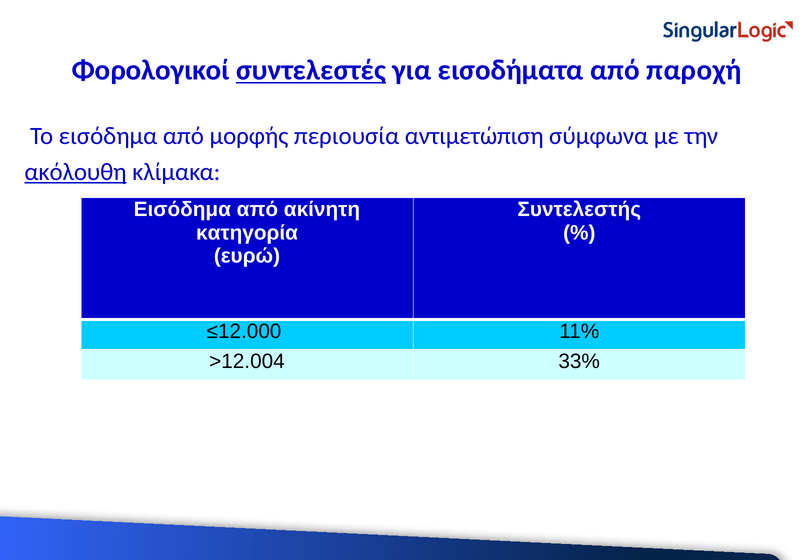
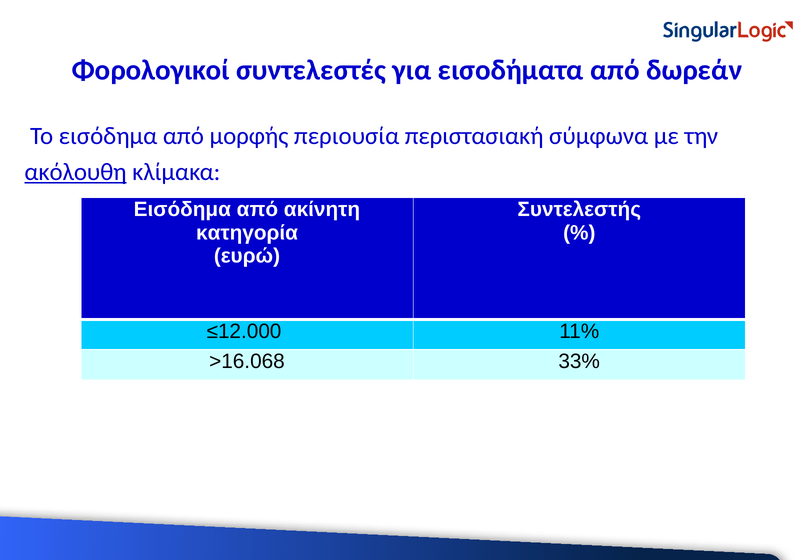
συντελεστές underline: present -> none
παροχή: παροχή -> δωρεάν
αντιμετώπιση: αντιμετώπιση -> περιστασιακή
>12.004: >12.004 -> >16.068
